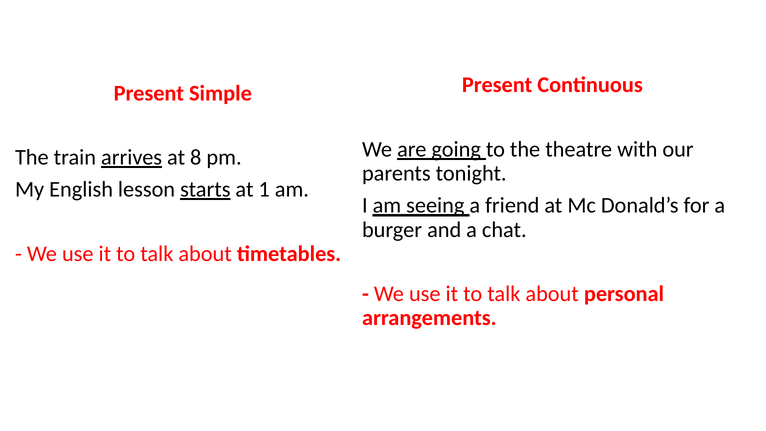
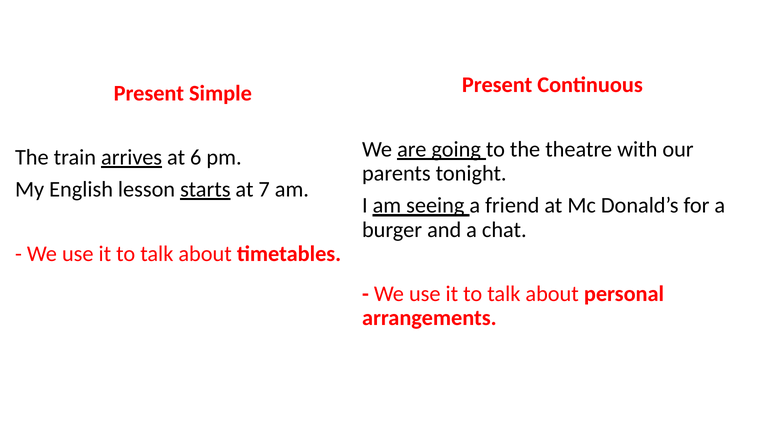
8: 8 -> 6
1: 1 -> 7
